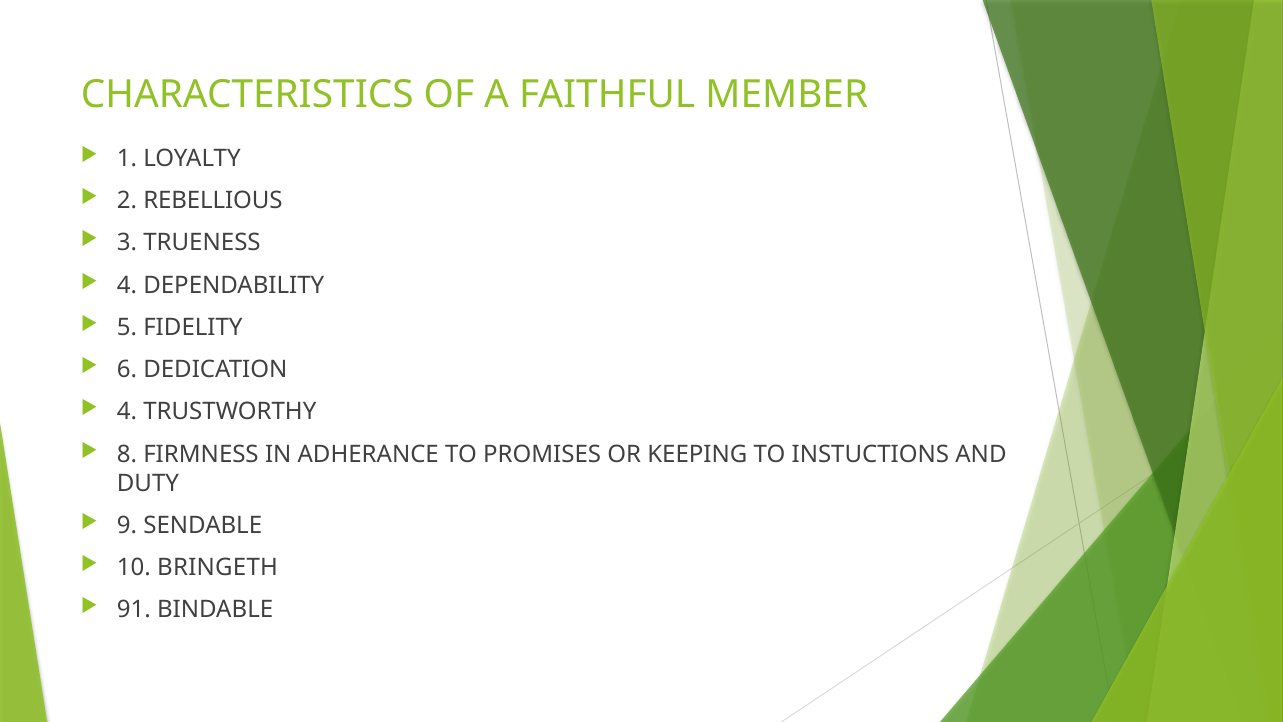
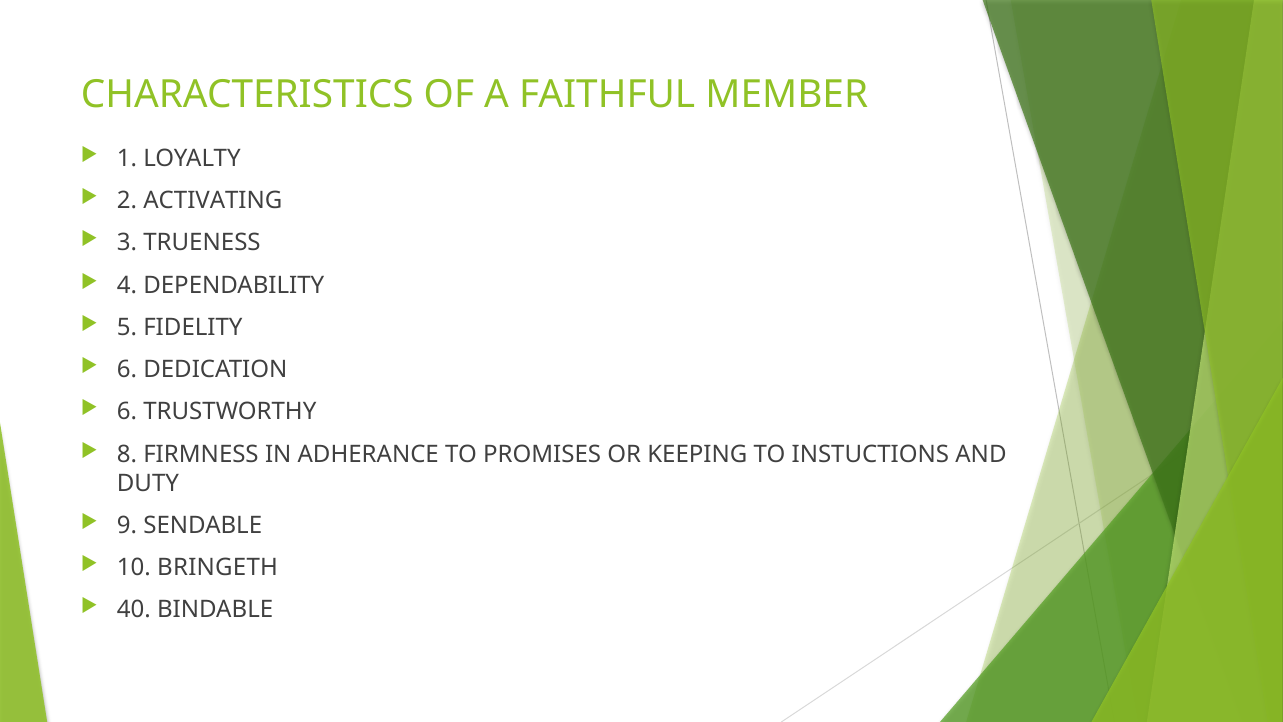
REBELLIOUS: REBELLIOUS -> ACTIVATING
4 at (127, 412): 4 -> 6
91: 91 -> 40
